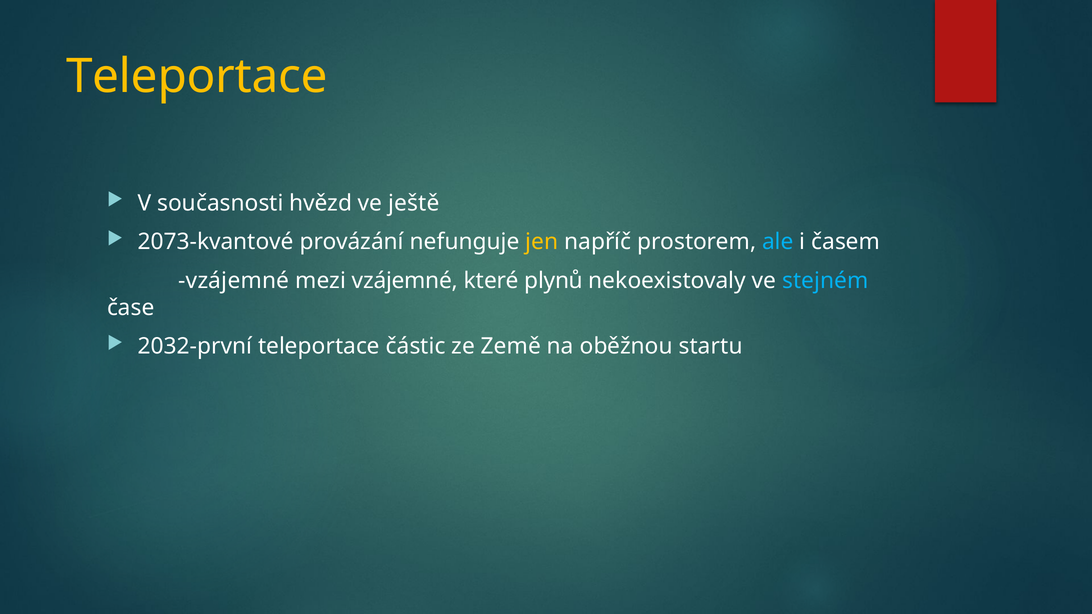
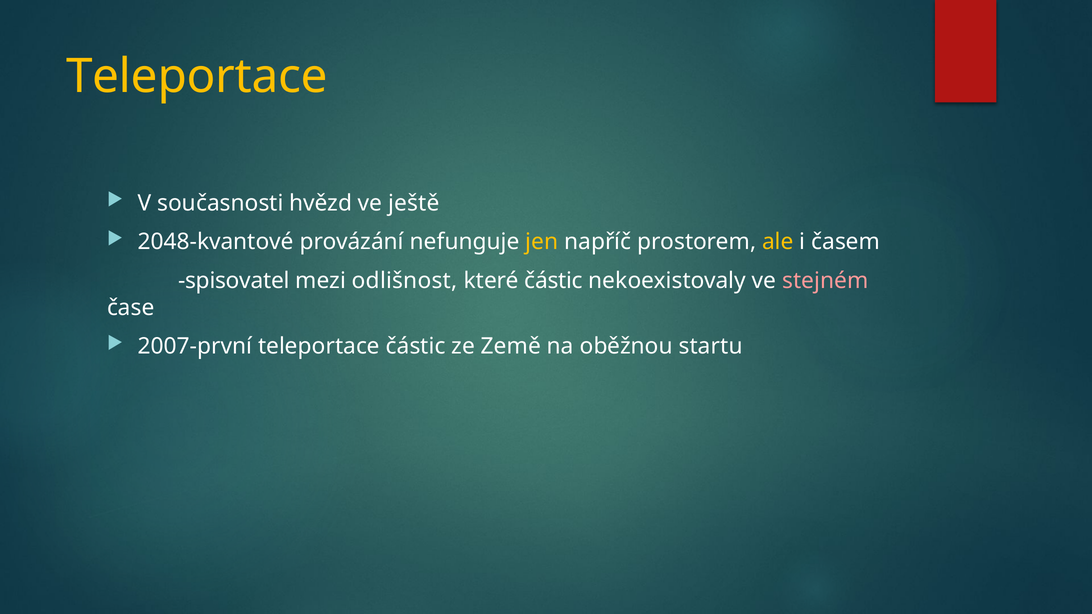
2073-kvantové: 2073-kvantové -> 2048-kvantové
ale colour: light blue -> yellow
vzájemné at (234, 281): vzájemné -> spisovatel
mezi vzájemné: vzájemné -> odlišnost
které plynů: plynů -> částic
stejném colour: light blue -> pink
2032-první: 2032-první -> 2007-první
